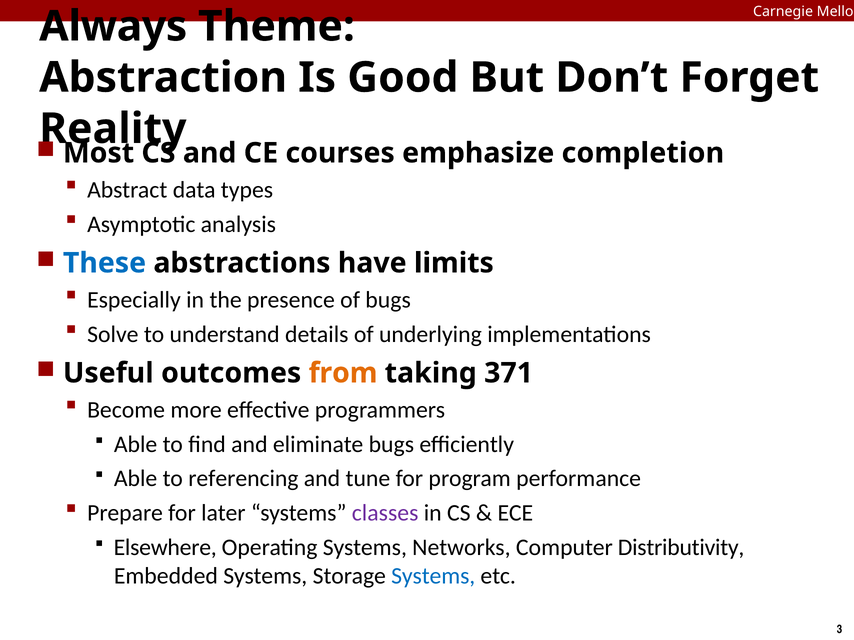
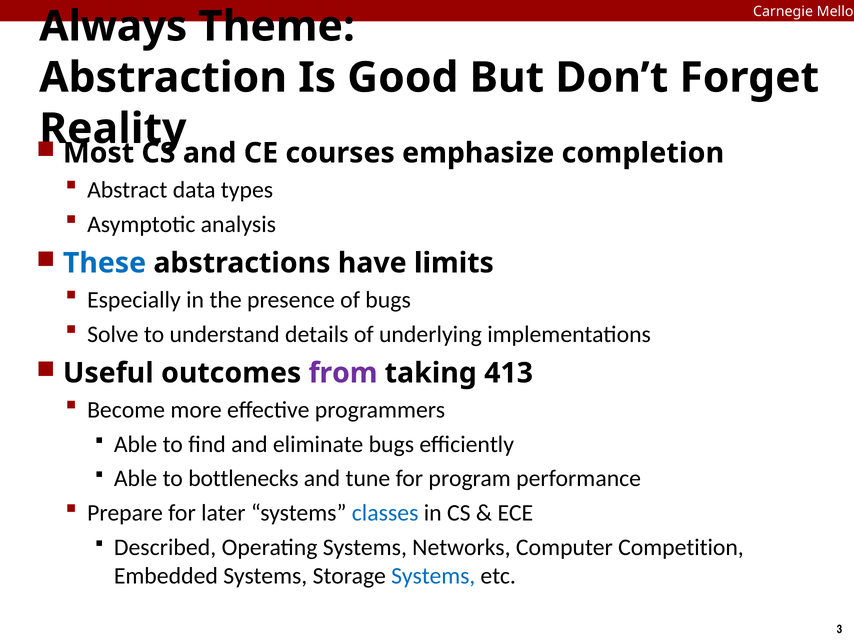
from colour: orange -> purple
371: 371 -> 413
referencing: referencing -> bottlenecks
classes colour: purple -> blue
Elsewhere: Elsewhere -> Described
Distributivity: Distributivity -> Competition
